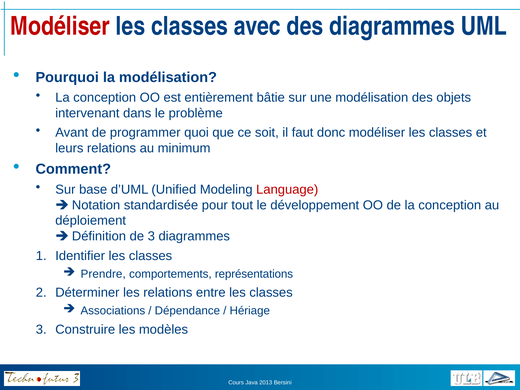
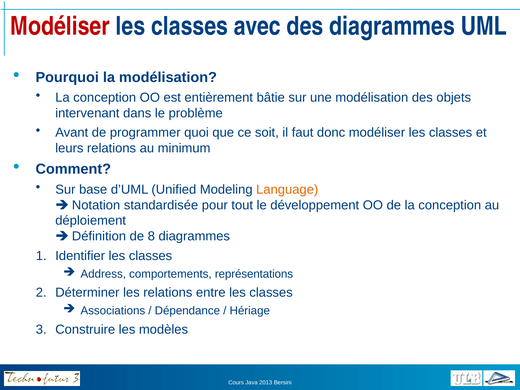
Language colour: red -> orange
de 3: 3 -> 8
Prendre: Prendre -> Address
